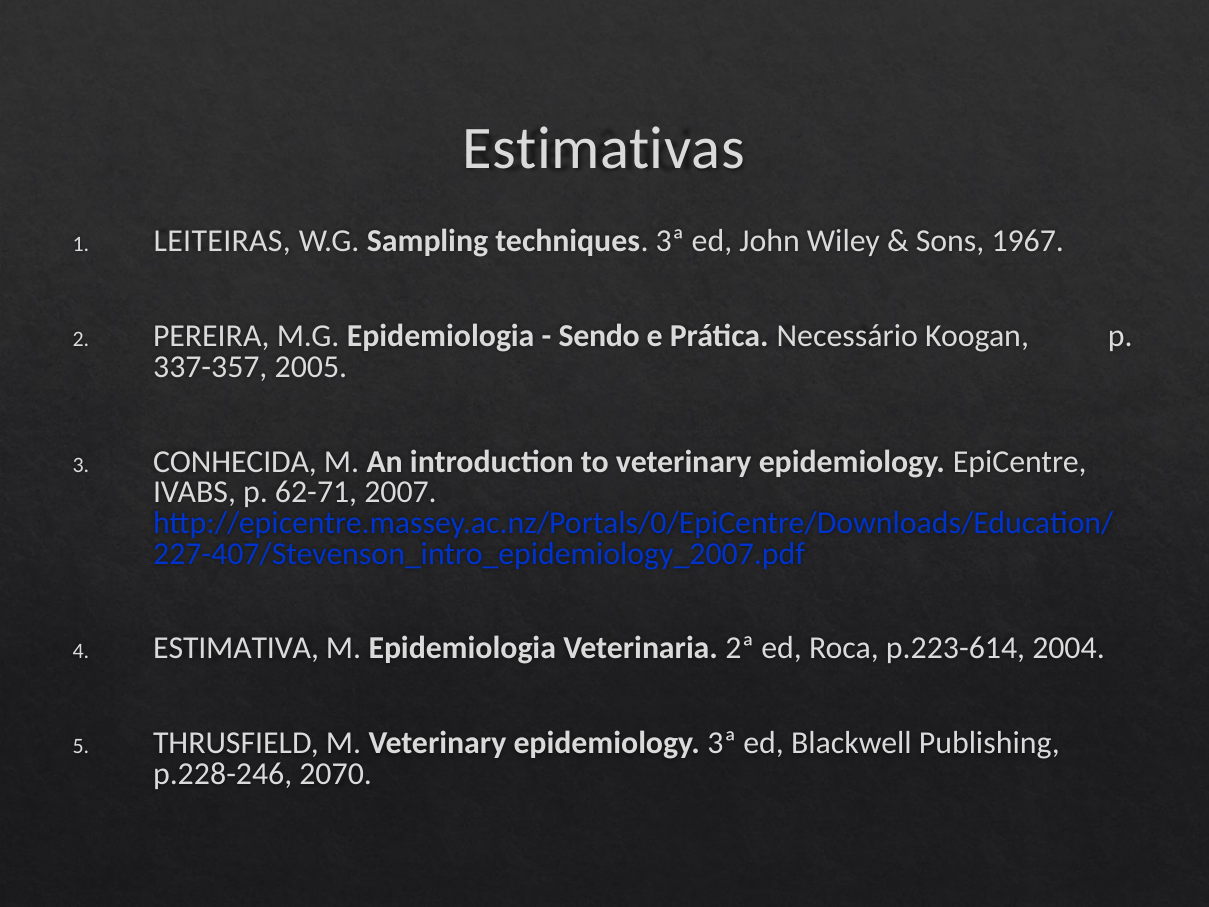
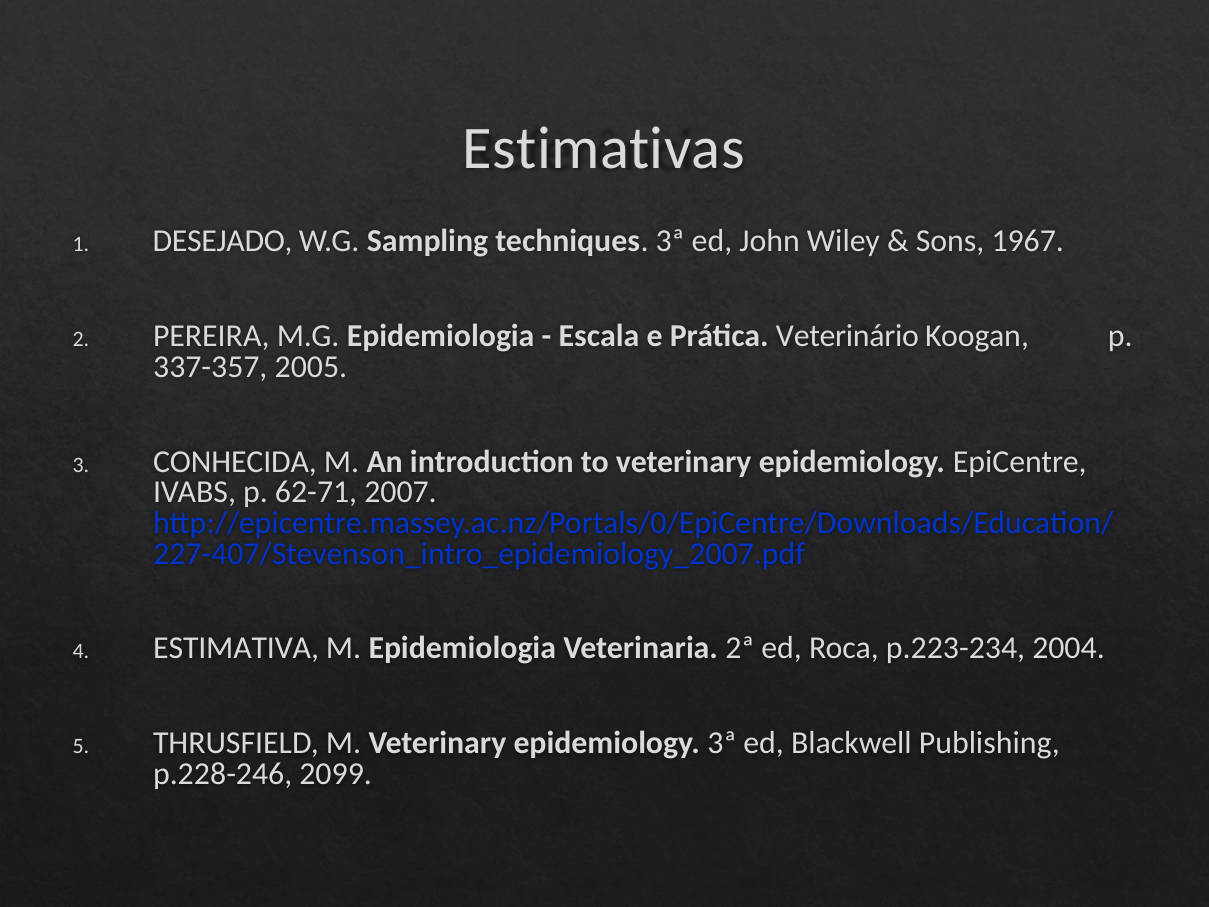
LEITEIRAS: LEITEIRAS -> DESEJADO
Sendo: Sendo -> Escala
Necessário: Necessário -> Veterinário
p.223-614: p.223-614 -> p.223-234
2070: 2070 -> 2099
